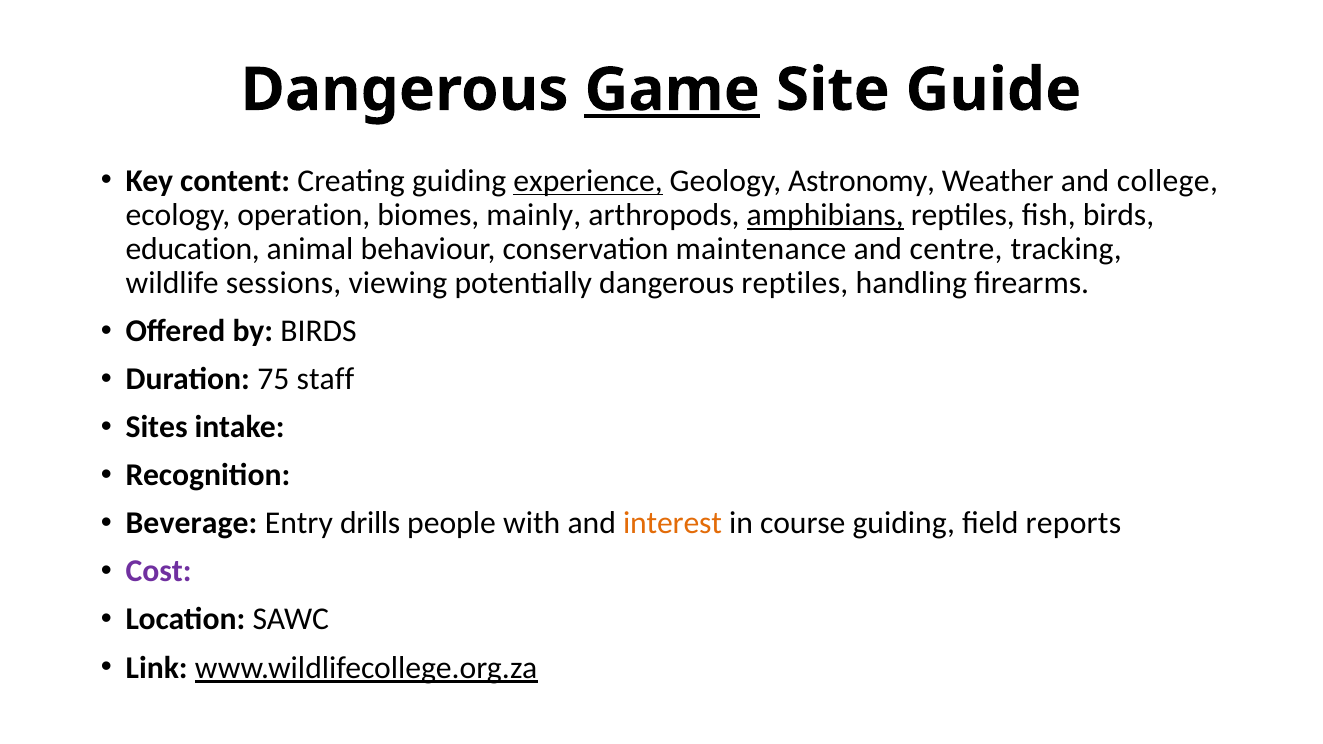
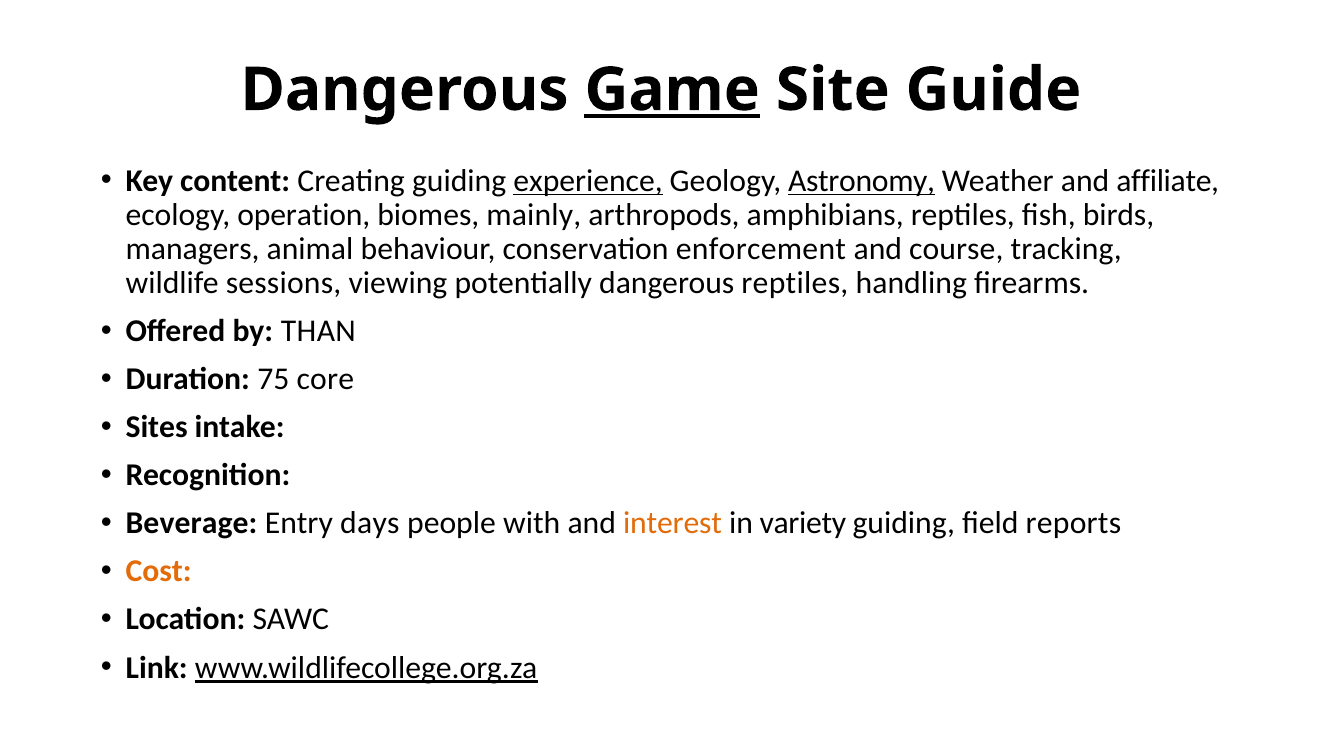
Astronomy underline: none -> present
college: college -> affiliate
amphibians underline: present -> none
education: education -> managers
maintenance: maintenance -> enforcement
centre: centre -> course
by BIRDS: BIRDS -> THAN
staff: staff -> core
drills: drills -> days
course: course -> variety
Cost colour: purple -> orange
